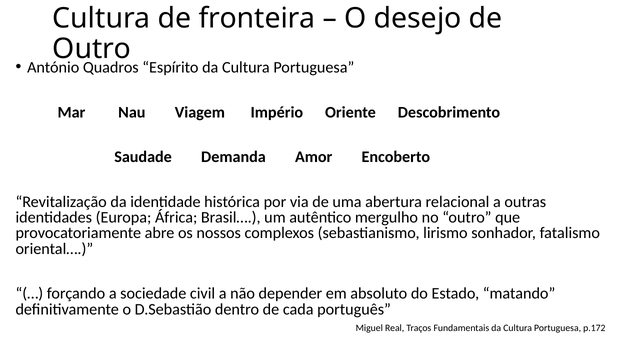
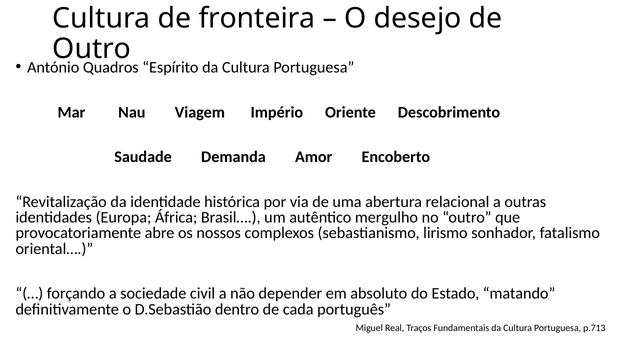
p.172: p.172 -> p.713
